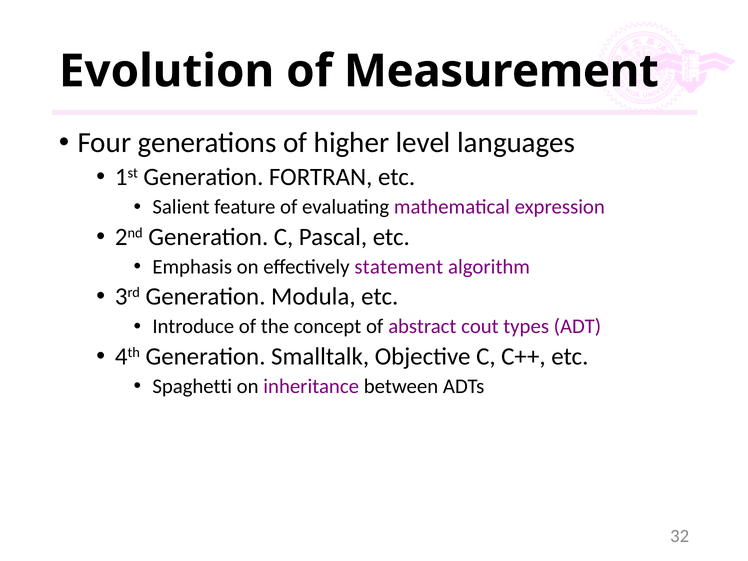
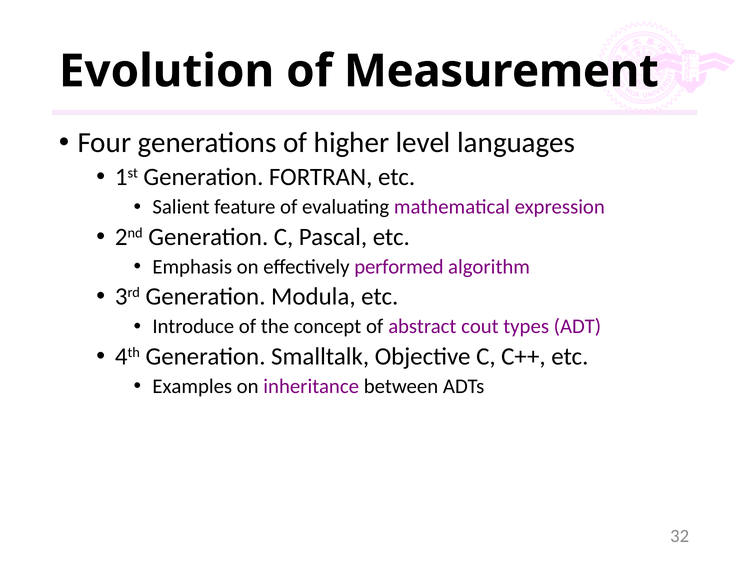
statement: statement -> performed
Spaghetti: Spaghetti -> Examples
